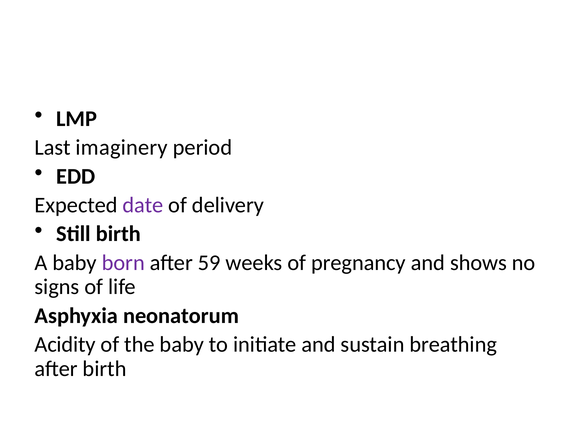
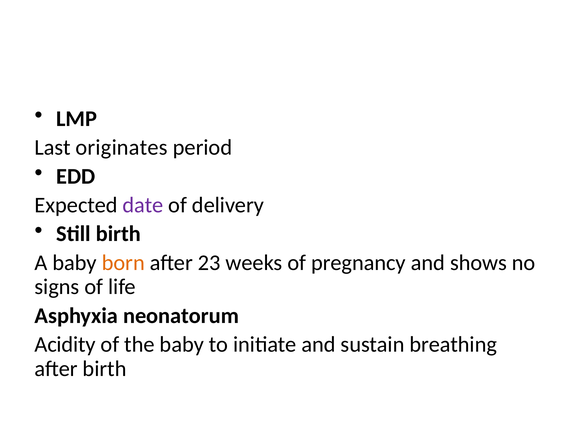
imaginery: imaginery -> originates
born colour: purple -> orange
59: 59 -> 23
